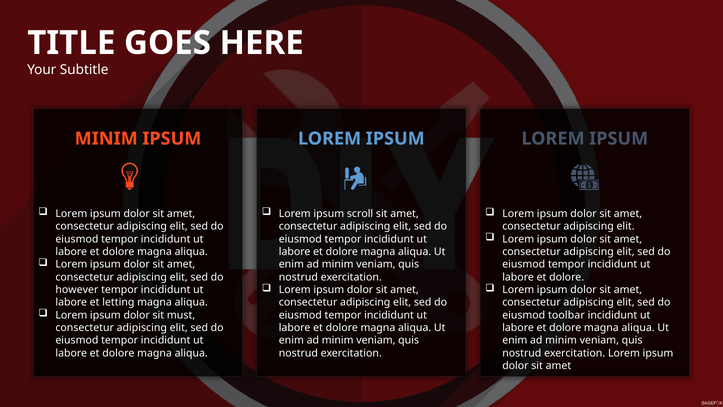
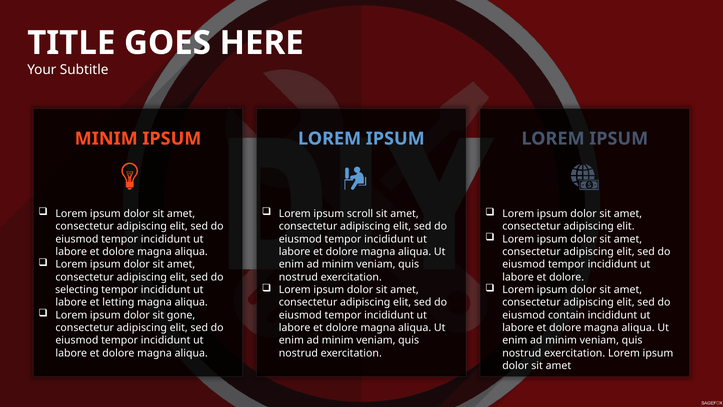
however: however -> selecting
must: must -> gone
toolbar: toolbar -> contain
